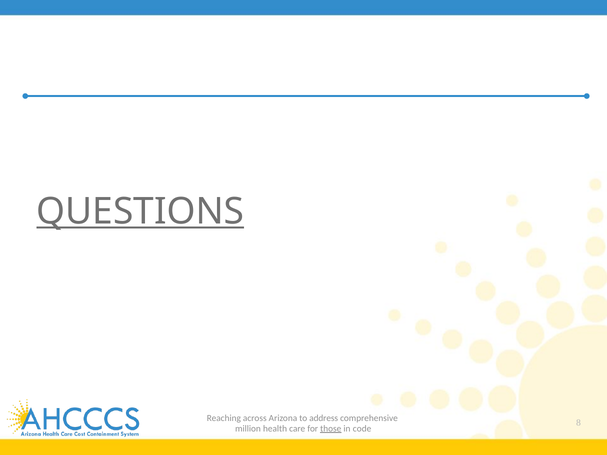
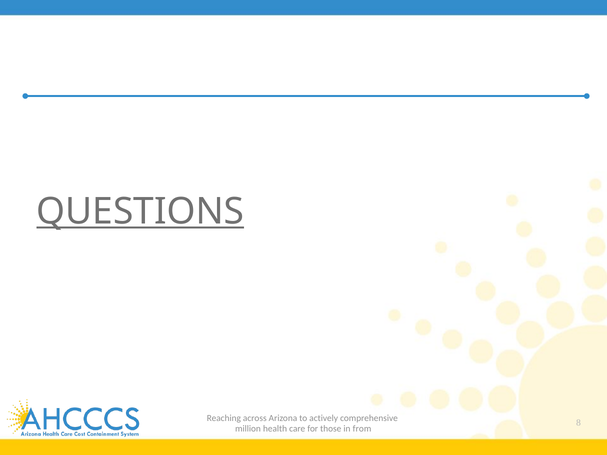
address: address -> actively
those underline: present -> none
code: code -> from
